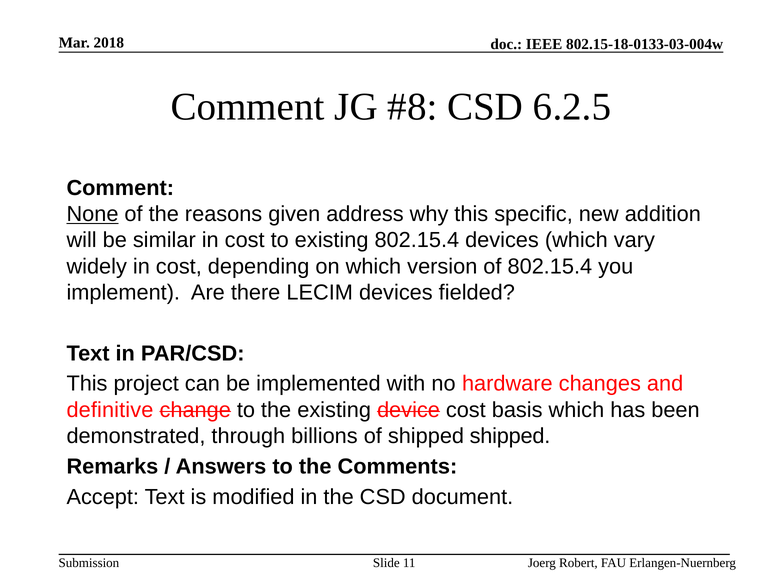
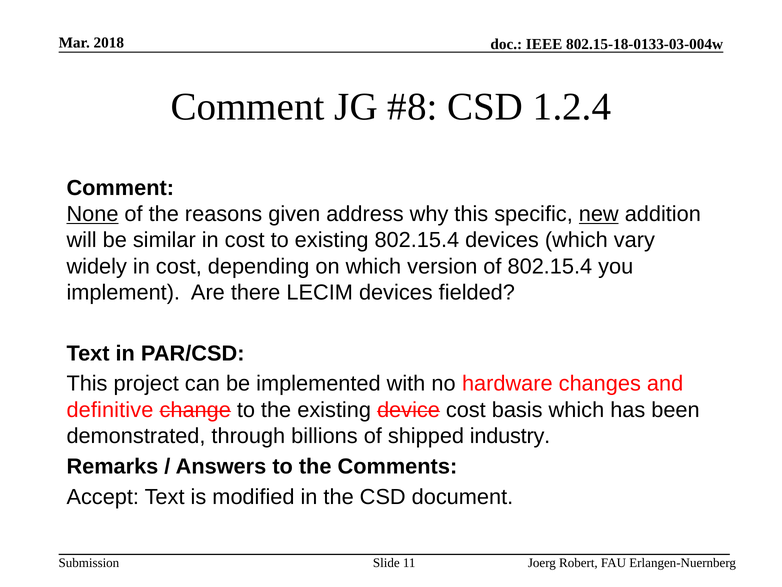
6.2.5: 6.2.5 -> 1.2.4
new underline: none -> present
shipped shipped: shipped -> industry
